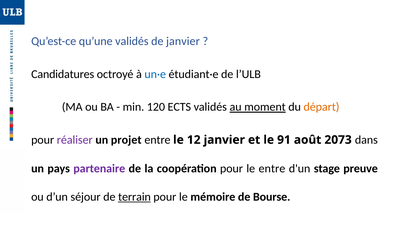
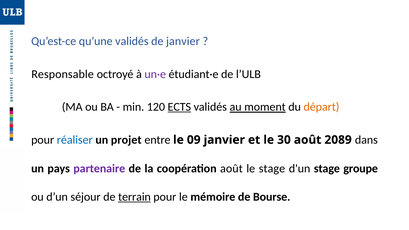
Candidatures: Candidatures -> Responsable
un·e colour: blue -> purple
ECTS underline: none -> present
réaliser colour: purple -> blue
12: 12 -> 09
91: 91 -> 30
2073: 2073 -> 2089
coopération pour: pour -> août
le entre: entre -> stage
preuve: preuve -> groupe
